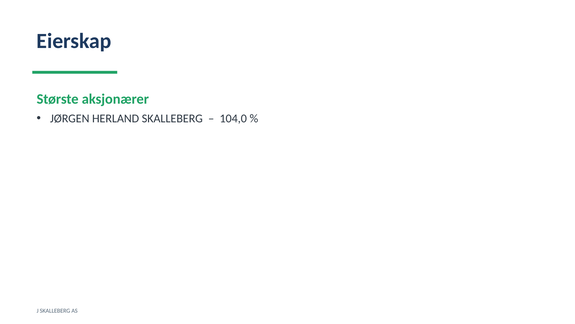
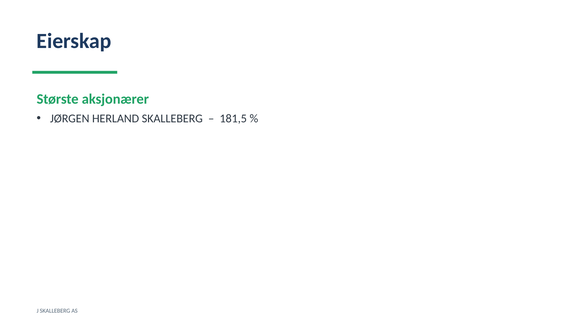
104,0: 104,0 -> 181,5
